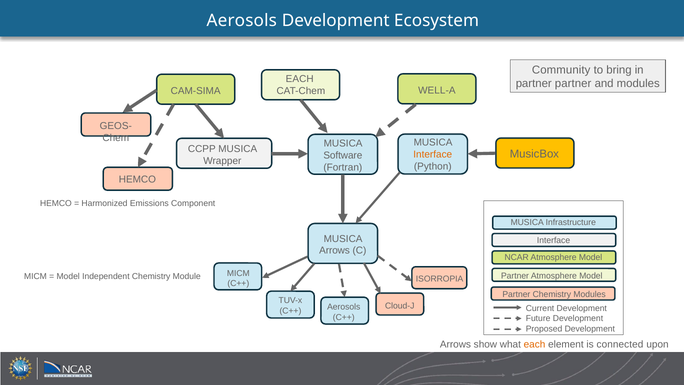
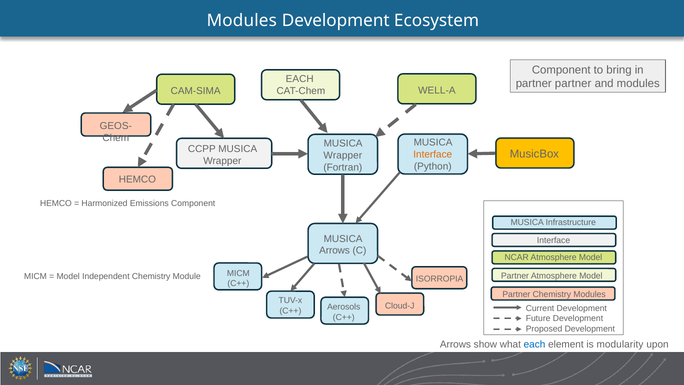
Aerosols at (242, 20): Aerosols -> Modules
Community at (561, 70): Community -> Component
Software at (343, 155): Software -> Wrapper
each at (535, 344) colour: orange -> blue
connected: connected -> modularity
